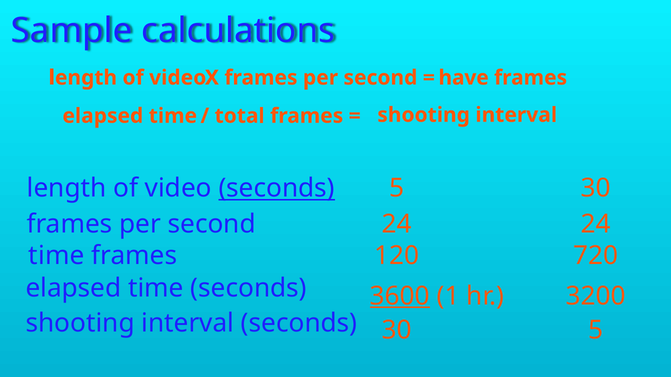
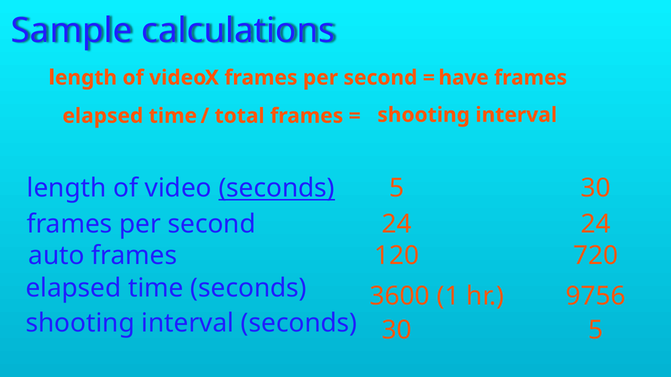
time at (56, 256): time -> auto
3600 underline: present -> none
3200: 3200 -> 9756
